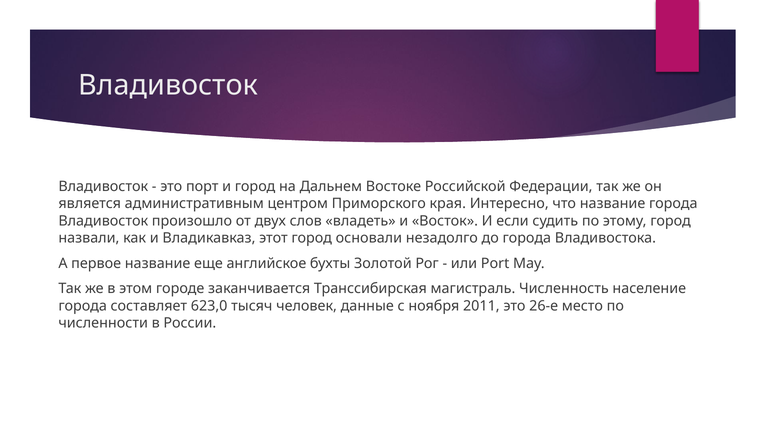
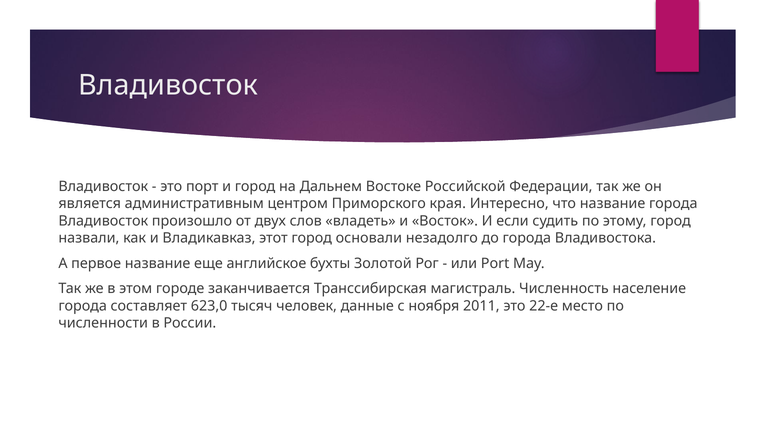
26-е: 26-е -> 22-е
